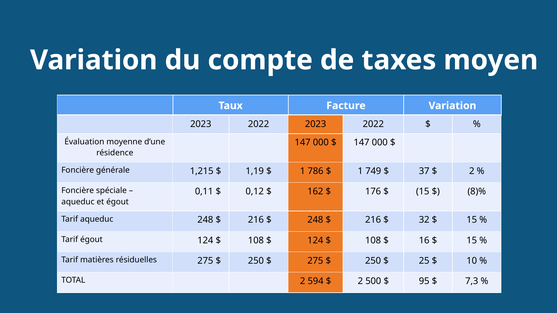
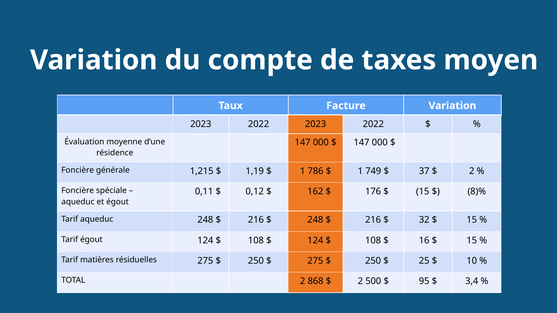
594: 594 -> 868
7,3: 7,3 -> 3,4
